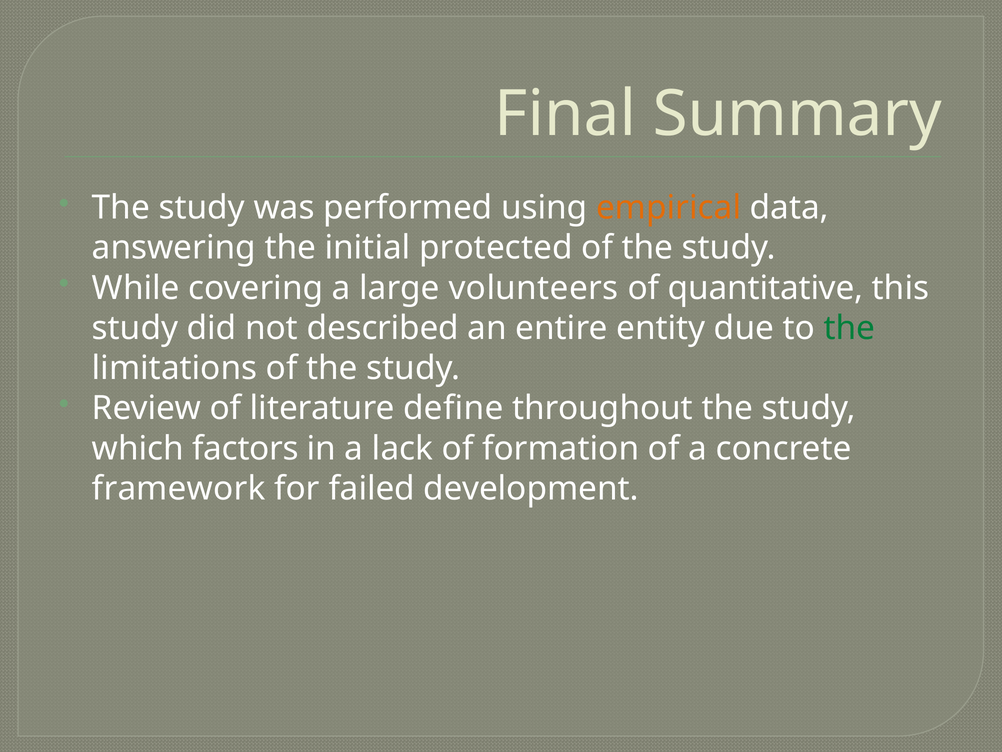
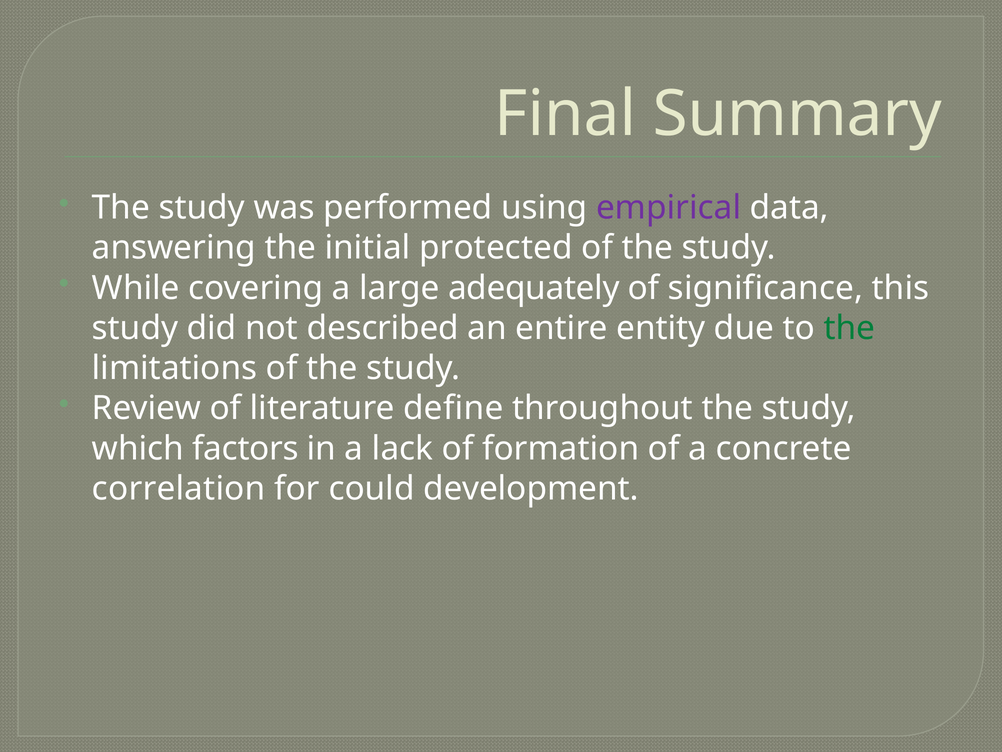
empirical colour: orange -> purple
volunteers: volunteers -> adequately
quantitative: quantitative -> significance
framework: framework -> correlation
failed: failed -> could
